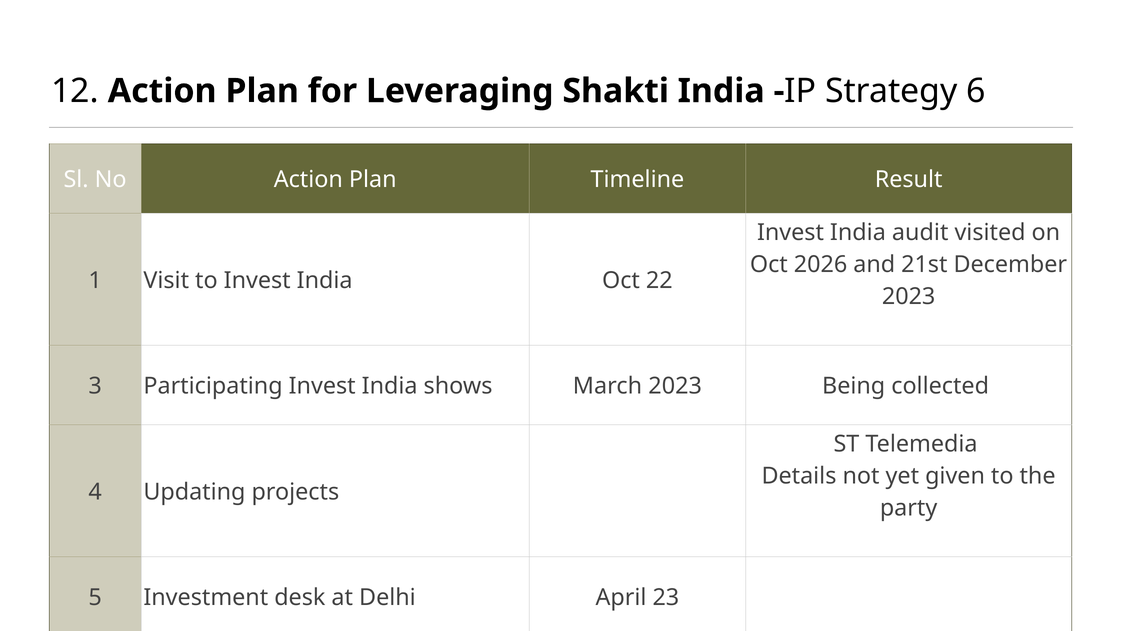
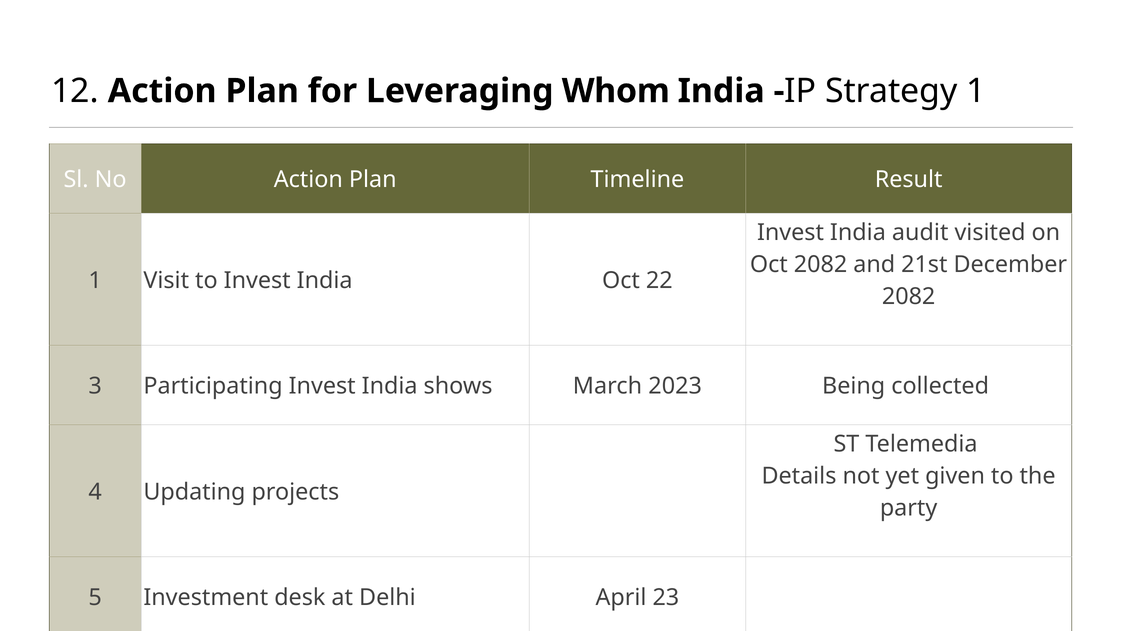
Shakti: Shakti -> Whom
Strategy 6: 6 -> 1
Oct 2026: 2026 -> 2082
2023 at (909, 296): 2023 -> 2082
